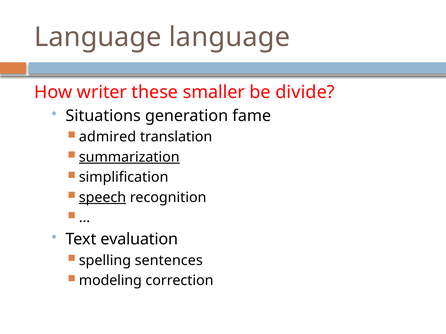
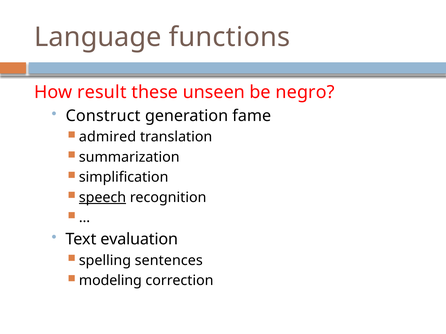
Language language: language -> functions
writer: writer -> result
smaller: smaller -> unseen
divide: divide -> negro
Situations: Situations -> Construct
summarization underline: present -> none
